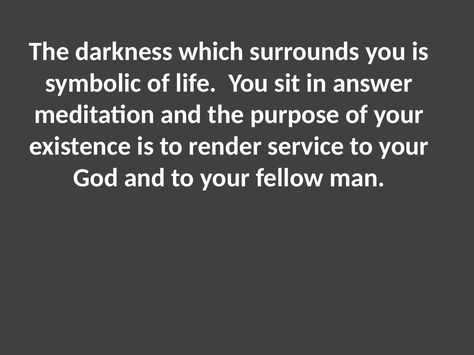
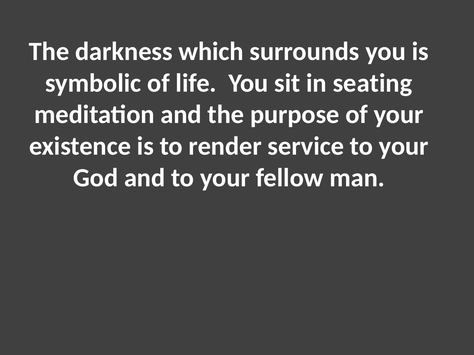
answer: answer -> seating
